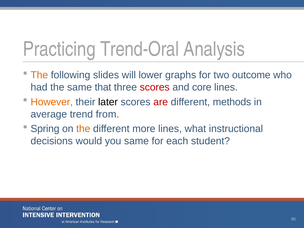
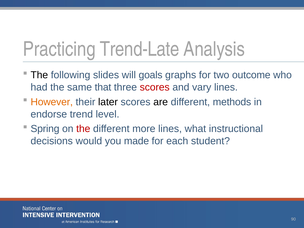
Trend-Oral: Trend-Oral -> Trend-Late
The at (39, 75) colour: orange -> black
lower: lower -> goals
core: core -> vary
are colour: red -> black
average: average -> endorse
from: from -> level
the at (83, 129) colour: orange -> red
you same: same -> made
